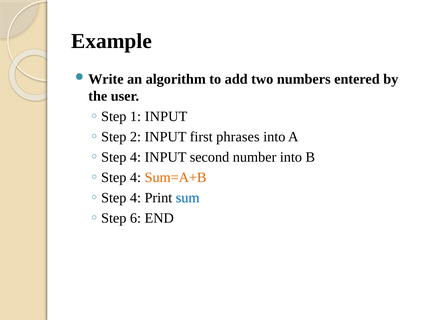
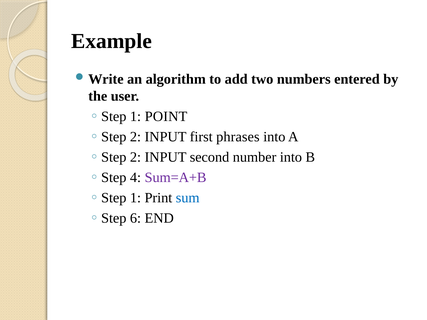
1 INPUT: INPUT -> POINT
4 at (135, 157): 4 -> 2
Sum=A+B colour: orange -> purple
4 at (135, 198): 4 -> 1
